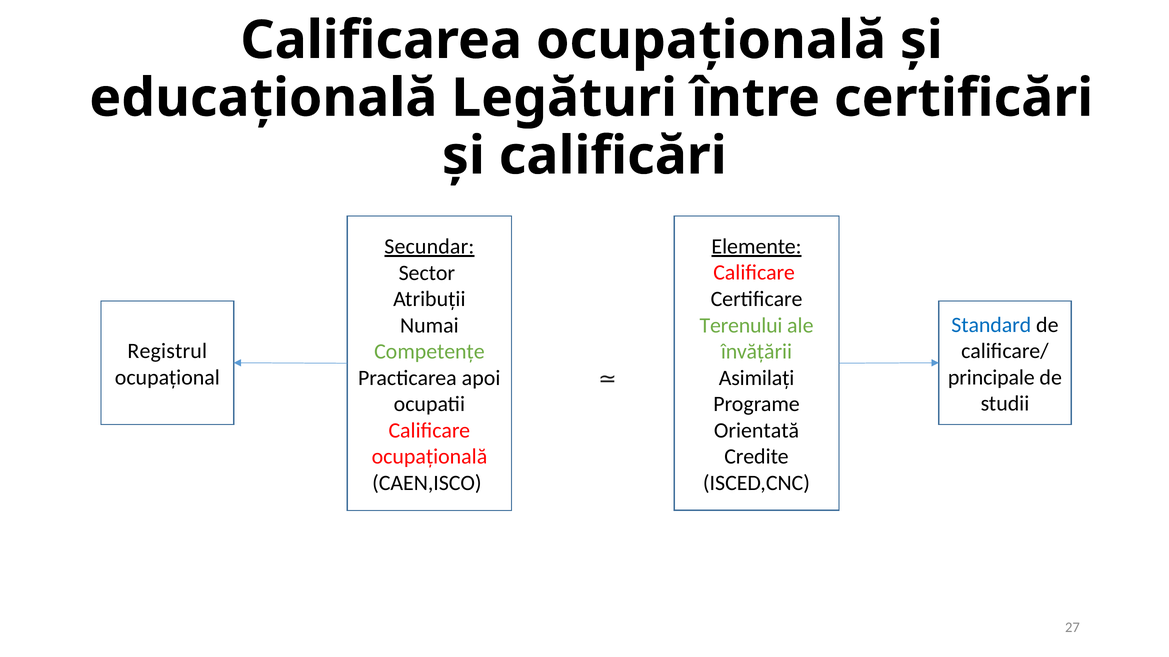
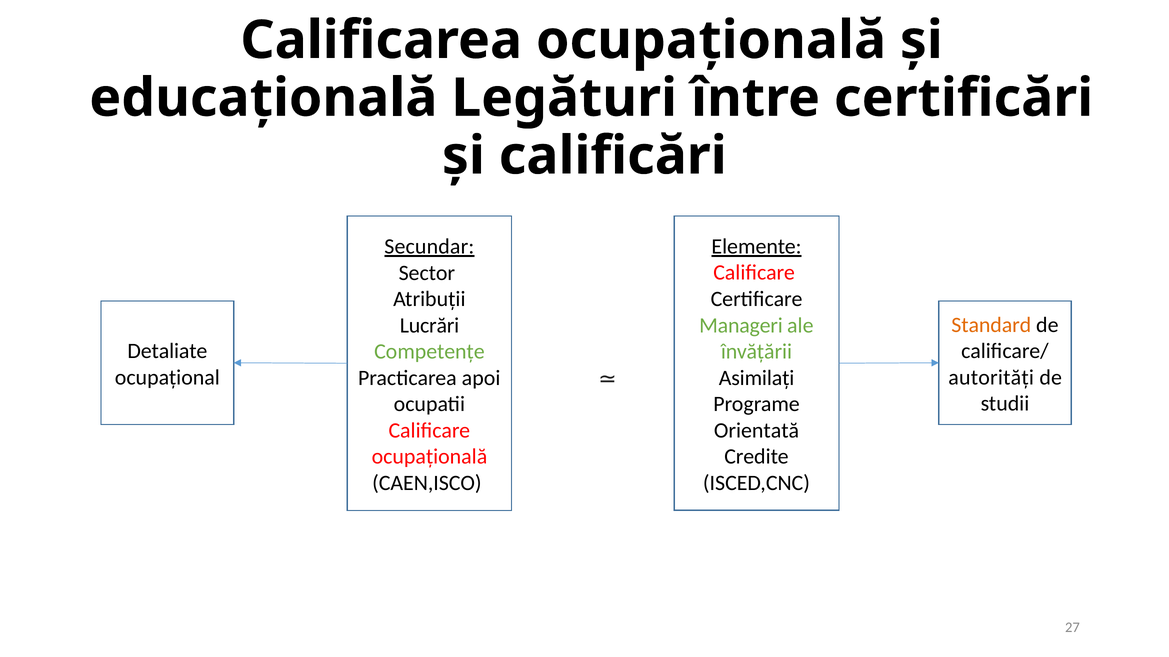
Standard colour: blue -> orange
Terenului: Terenului -> Manageri
Numai: Numai -> Lucrări
Registrul: Registrul -> Detaliate
principale: principale -> autorități
